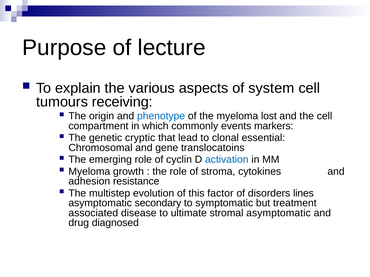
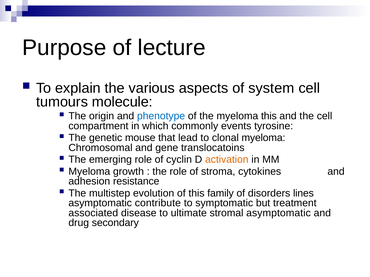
receiving: receiving -> molecule
myeloma lost: lost -> this
markers: markers -> tyrosine
cryptic: cryptic -> mouse
clonal essential: essential -> myeloma
activation colour: blue -> orange
factor: factor -> family
secondary: secondary -> contribute
diagnosed: diagnosed -> secondary
